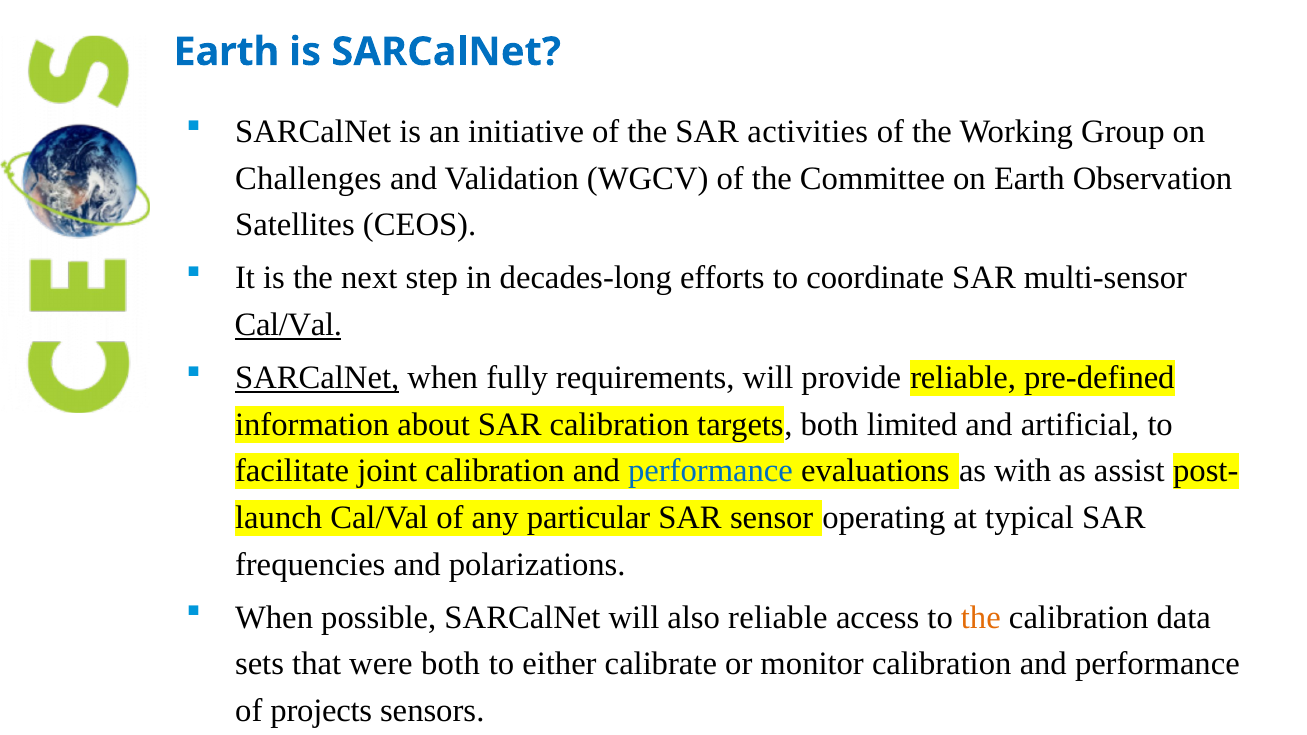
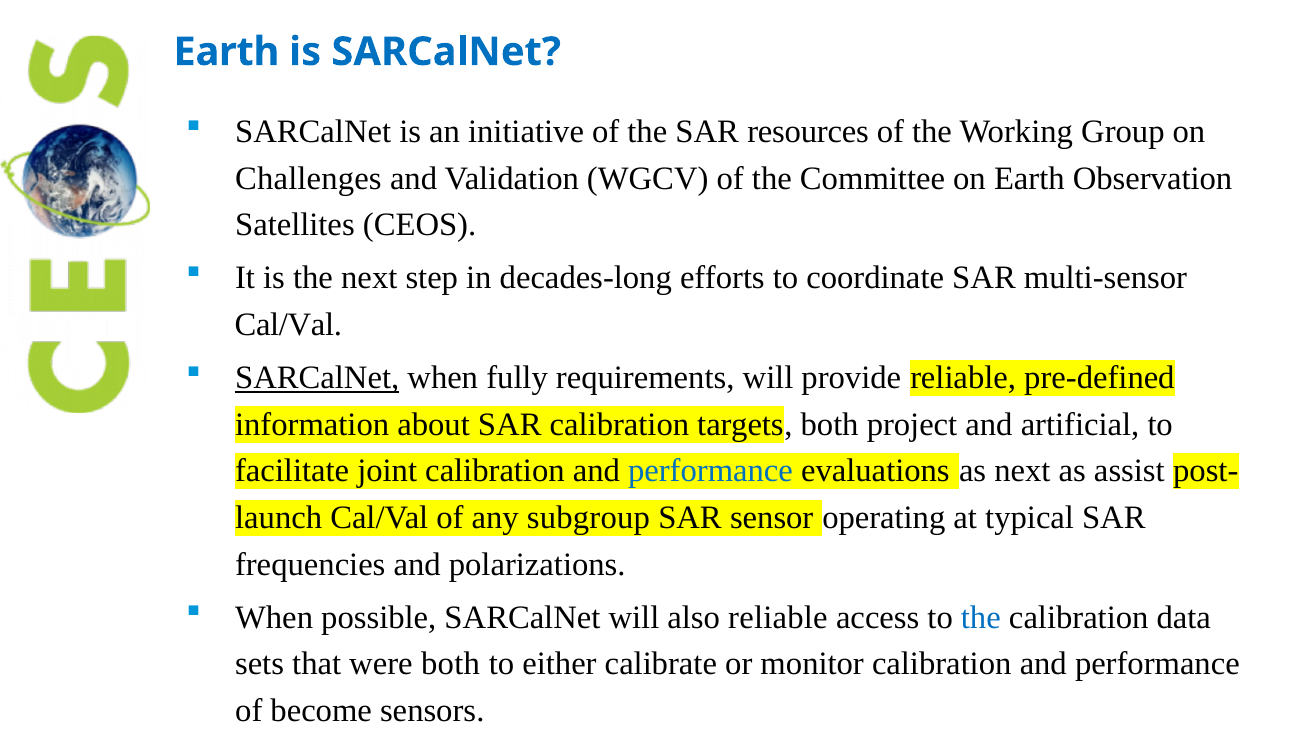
activities: activities -> resources
Cal/Val at (288, 325) underline: present -> none
limited: limited -> project
as with: with -> next
particular: particular -> subgroup
the at (981, 618) colour: orange -> blue
projects: projects -> become
